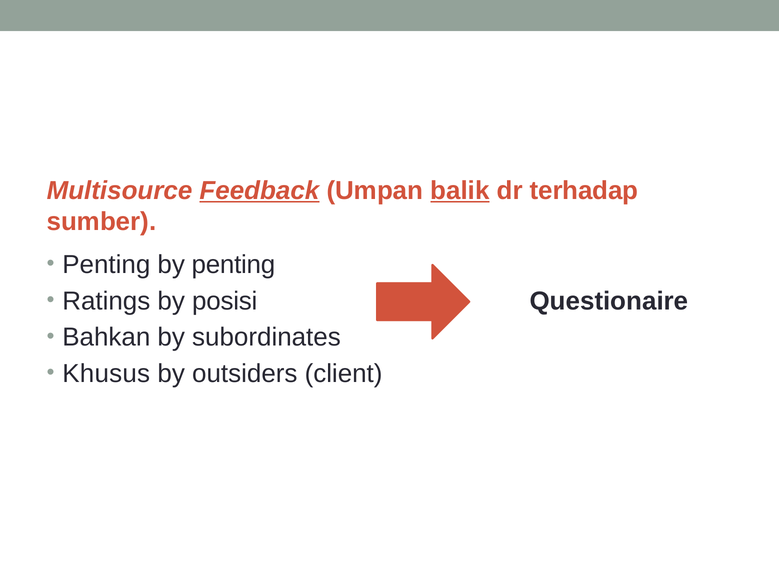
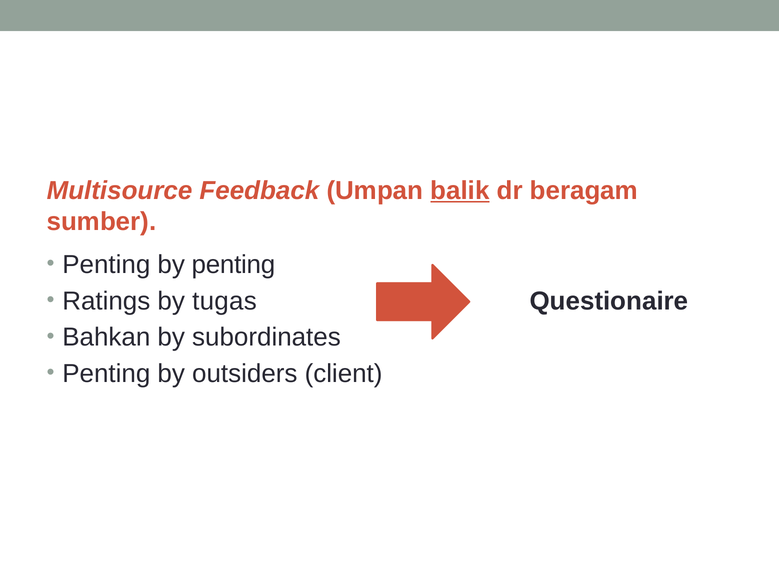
Feedback underline: present -> none
terhadap: terhadap -> beragam
posisi: posisi -> tugas
Khusus at (106, 374): Khusus -> Penting
